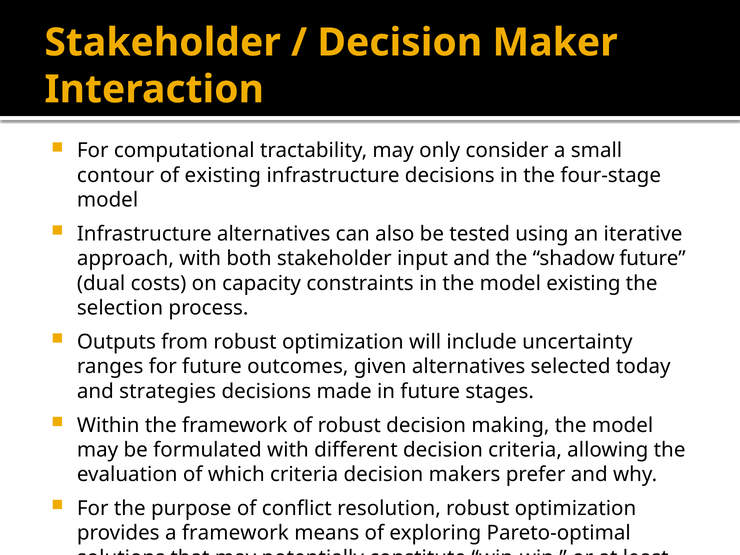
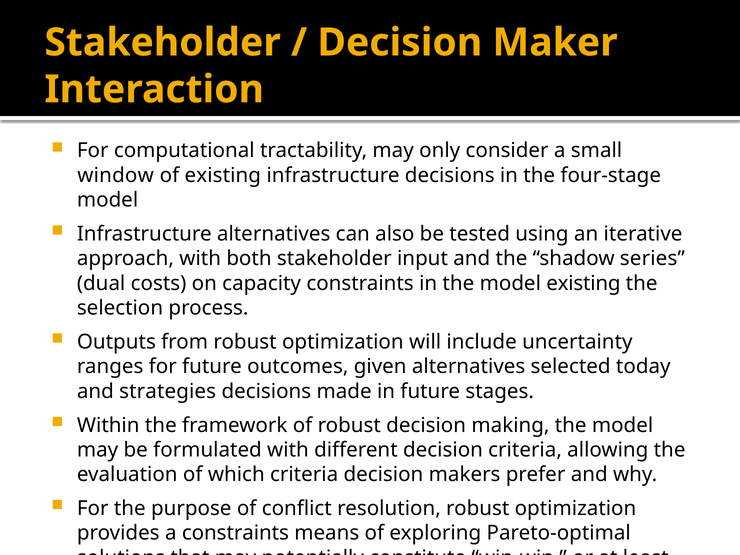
contour: contour -> window
shadow future: future -> series
a framework: framework -> constraints
